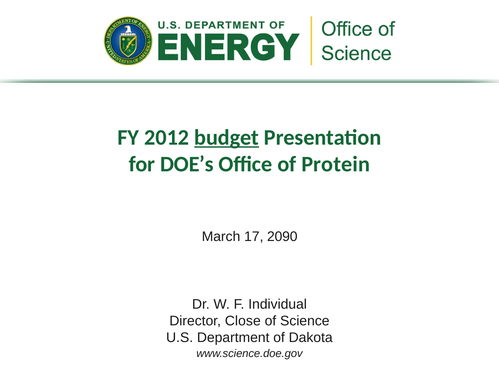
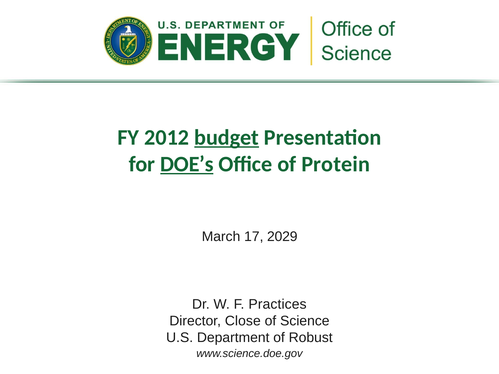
DOE’s underline: none -> present
2090: 2090 -> 2029
Individual: Individual -> Practices
Dakota: Dakota -> Robust
